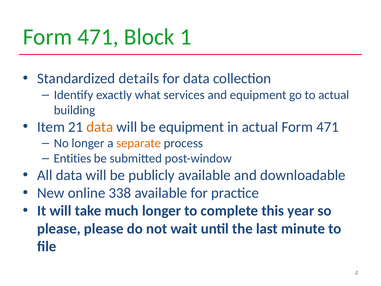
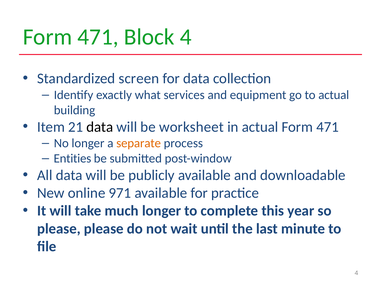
Block 1: 1 -> 4
details: details -> screen
data at (100, 127) colour: orange -> black
be equipment: equipment -> worksheet
338: 338 -> 971
